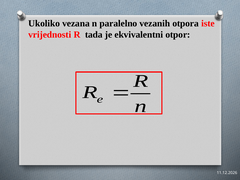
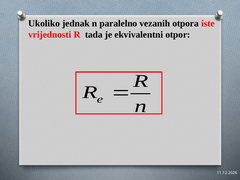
vezana: vezana -> jednak
